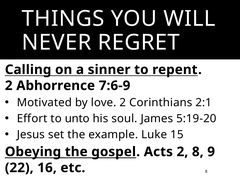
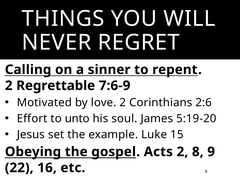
Abhorrence: Abhorrence -> Regrettable
2:1: 2:1 -> 2:6
